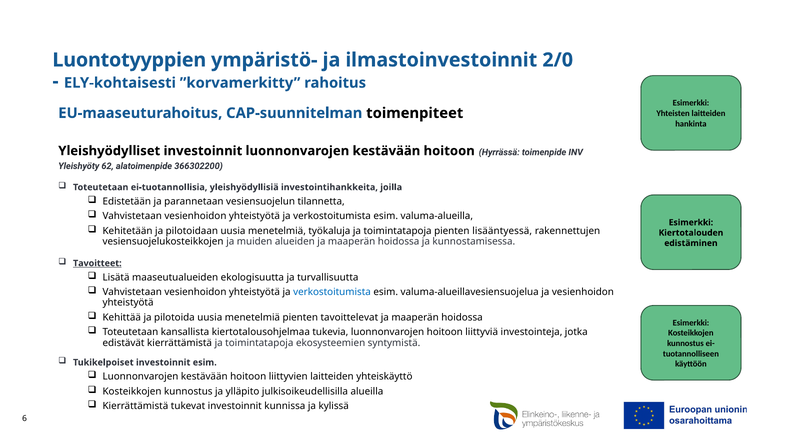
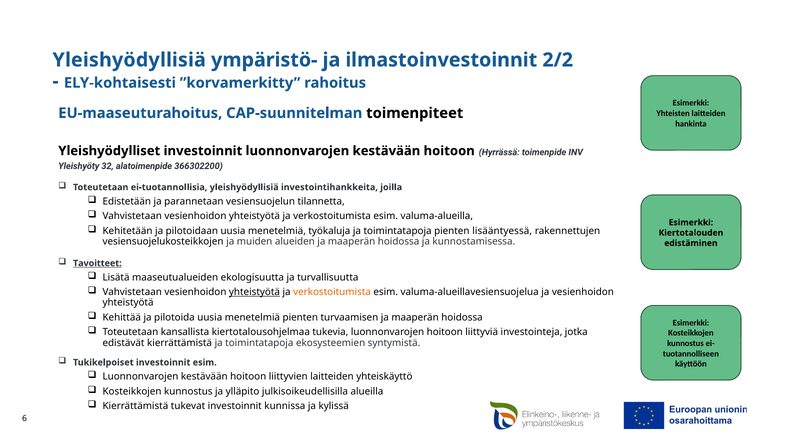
Luontotyyppien at (129, 60): Luontotyyppien -> Yleishyödyllisiä
2/0: 2/0 -> 2/2
62: 62 -> 32
yhteistyötä at (254, 292) underline: none -> present
verkostoitumista at (332, 292) colour: blue -> orange
tavoittelevat: tavoittelevat -> turvaamisen
